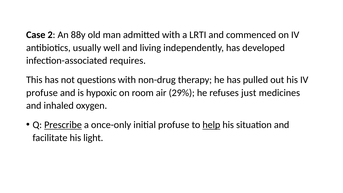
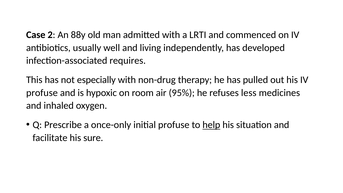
questions: questions -> especially
29%: 29% -> 95%
just: just -> less
Prescribe underline: present -> none
light: light -> sure
